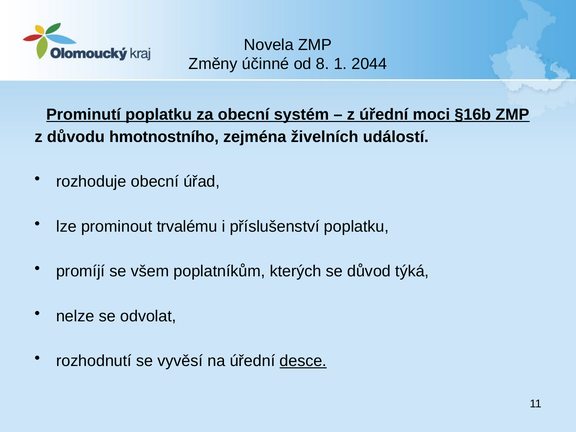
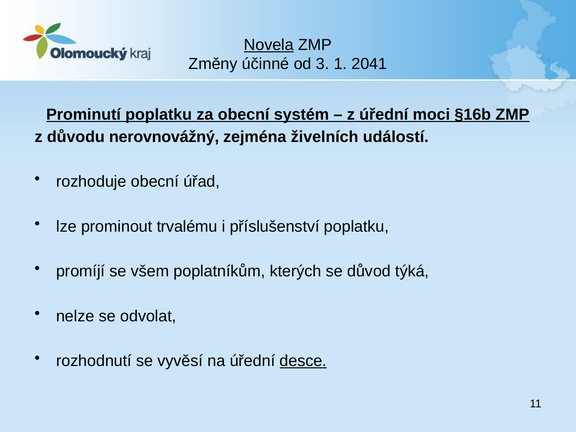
Novela underline: none -> present
8: 8 -> 3
2044: 2044 -> 2041
hmotnostního: hmotnostního -> nerovnovážný
